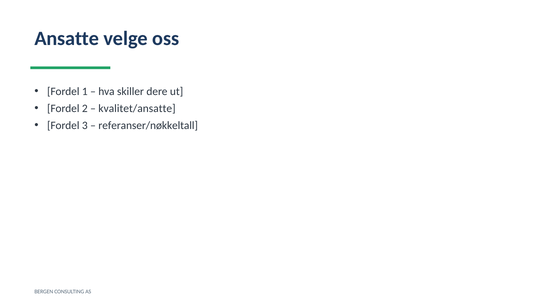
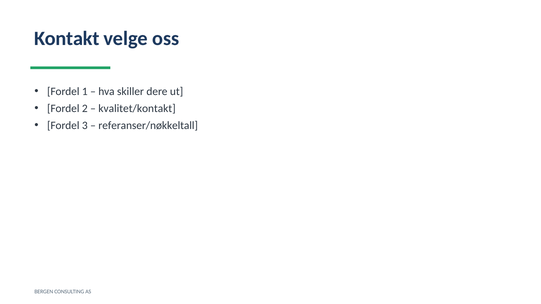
Ansatte: Ansatte -> Kontakt
kvalitet/ansatte: kvalitet/ansatte -> kvalitet/kontakt
